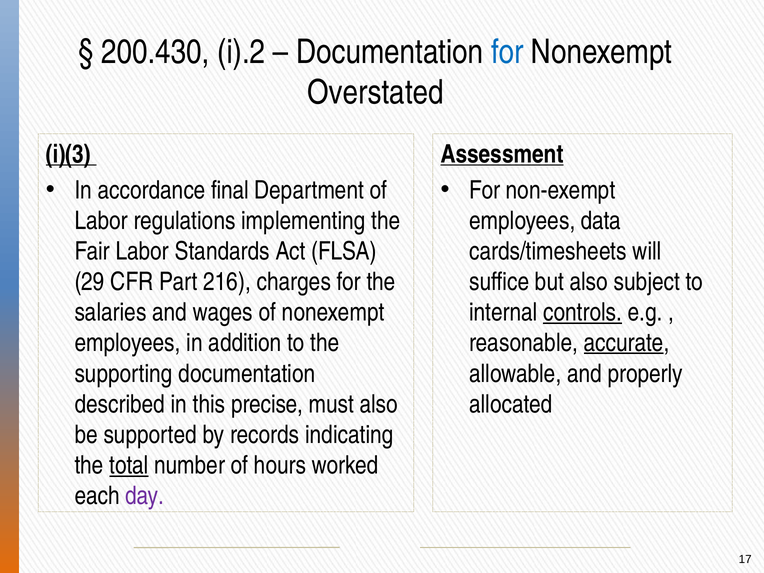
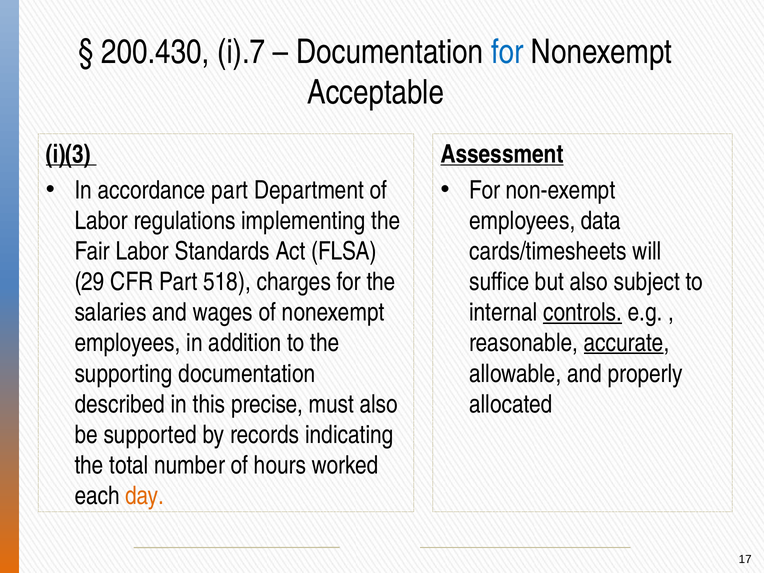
i).2: i).2 -> i).7
Overstated: Overstated -> Acceptable
accordance final: final -> part
216: 216 -> 518
total underline: present -> none
day colour: purple -> orange
